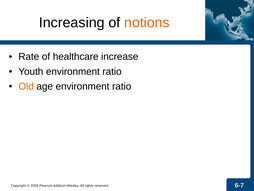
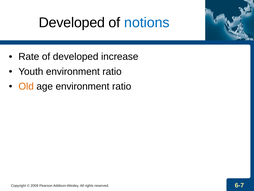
Increasing at (72, 23): Increasing -> Developed
notions colour: orange -> blue
of healthcare: healthcare -> developed
